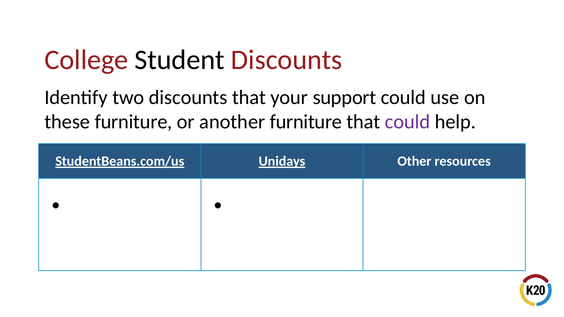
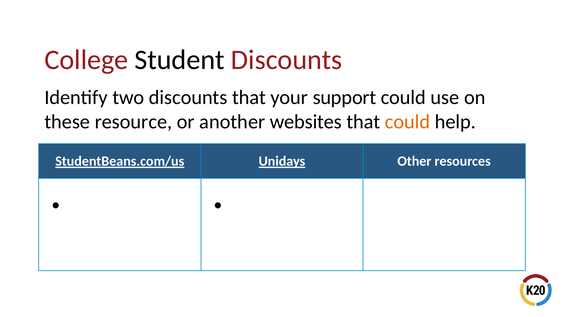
these furniture: furniture -> resource
another furniture: furniture -> websites
could at (408, 122) colour: purple -> orange
